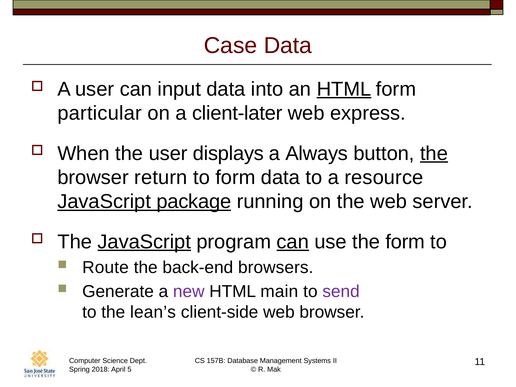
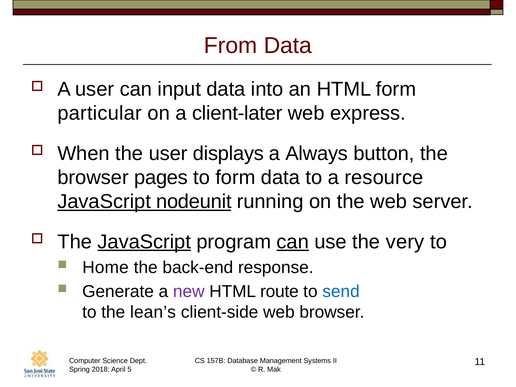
Case: Case -> From
HTML at (344, 89) underline: present -> none
the at (434, 153) underline: present -> none
return: return -> pages
package: package -> nodeunit
the form: form -> very
Route: Route -> Home
browsers: browsers -> response
main: main -> route
send colour: purple -> blue
